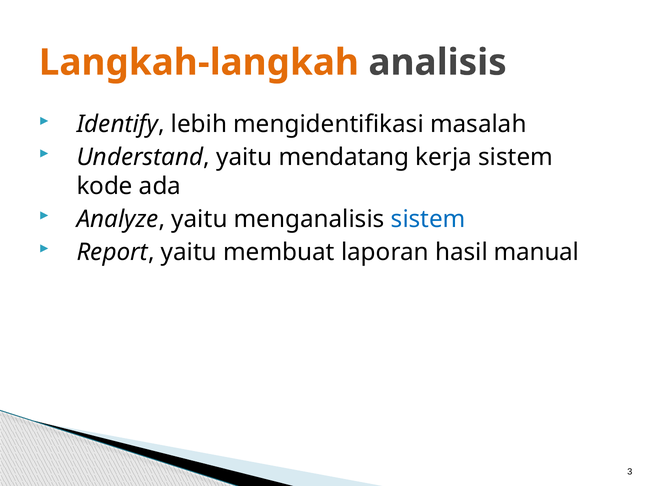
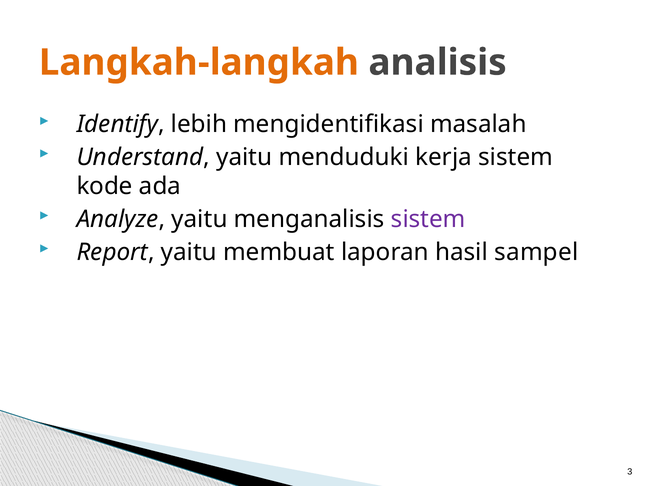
mendatang: mendatang -> menduduki
sistem at (428, 219) colour: blue -> purple
manual: manual -> sampel
